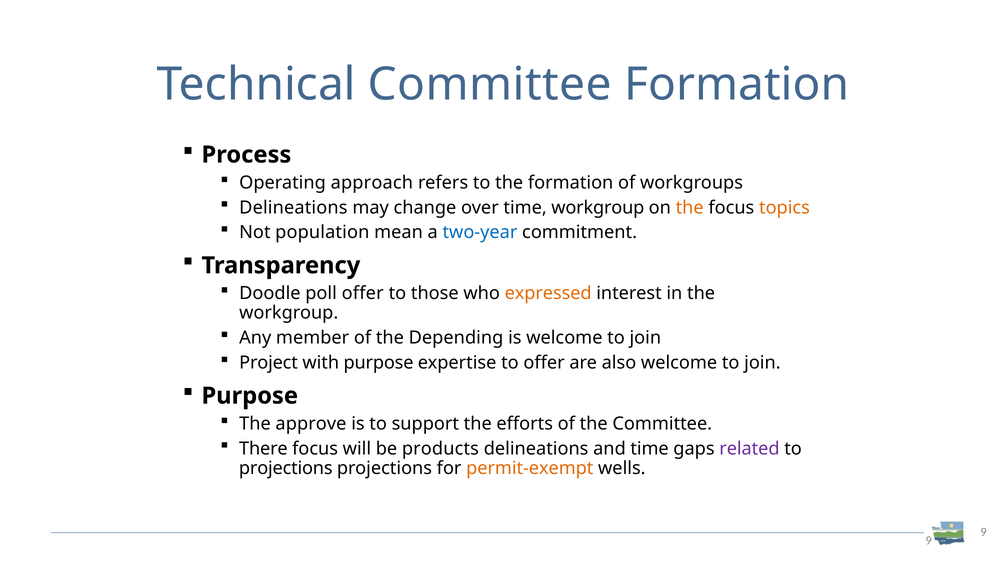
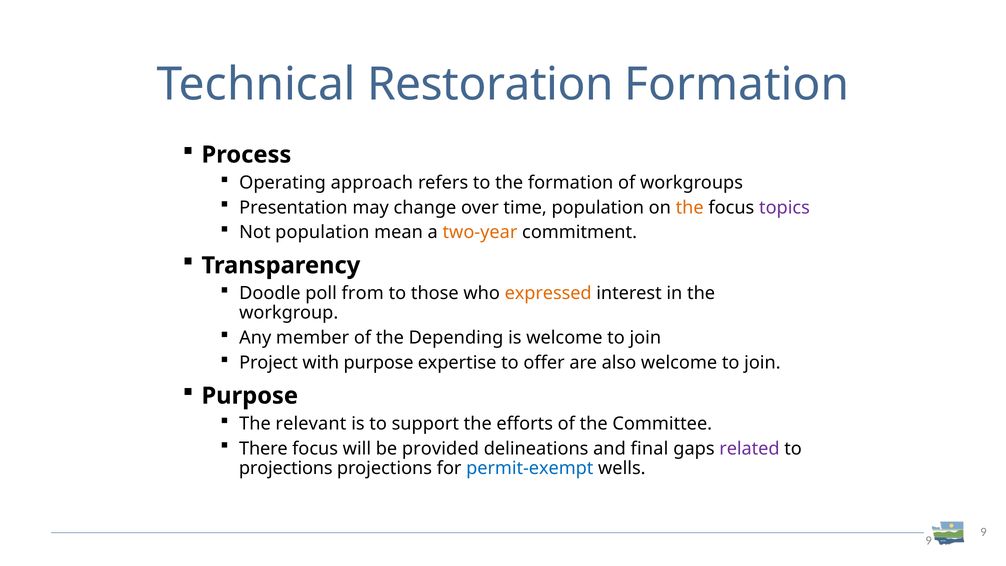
Technical Committee: Committee -> Restoration
Delineations at (293, 207): Delineations -> Presentation
time workgroup: workgroup -> population
topics colour: orange -> purple
two-year colour: blue -> orange
poll offer: offer -> from
approve: approve -> relevant
products: products -> provided
and time: time -> final
permit-exempt colour: orange -> blue
